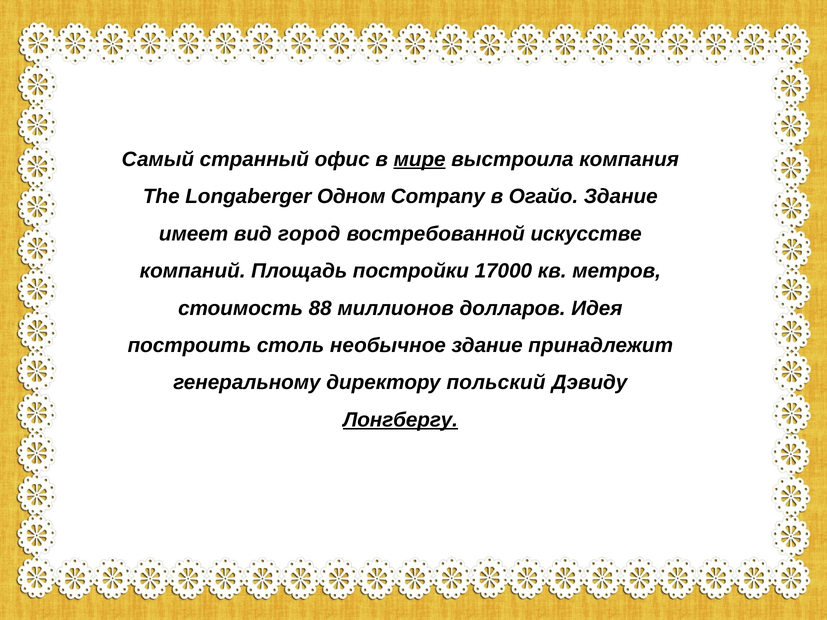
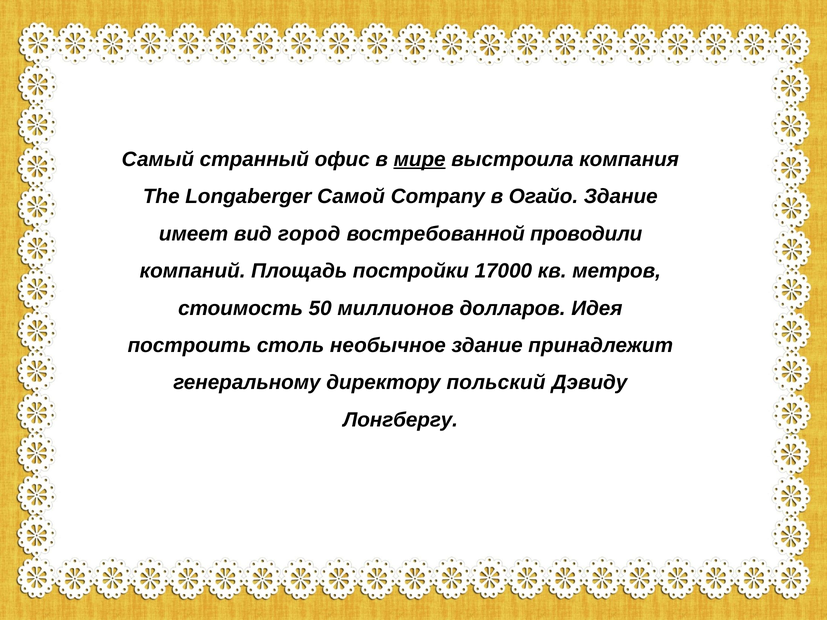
Одном: Одном -> Самой
искусстве: искусстве -> проводили
88: 88 -> 50
Лонгбергу underline: present -> none
